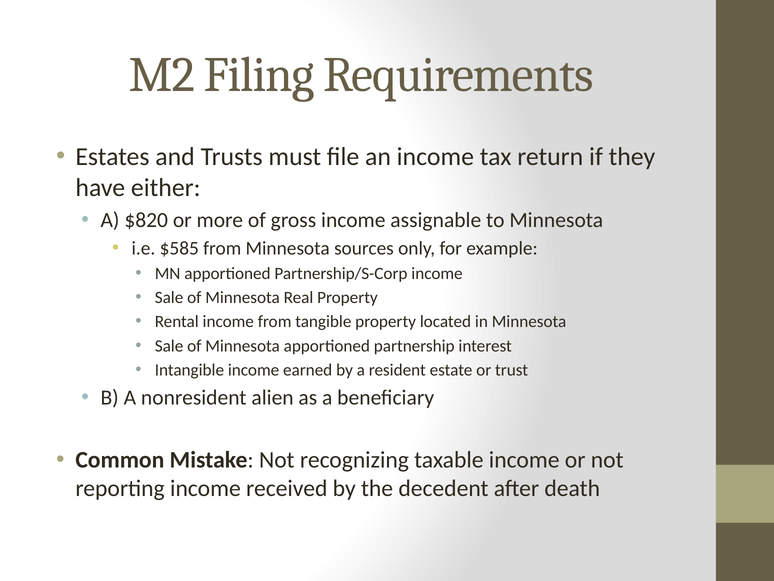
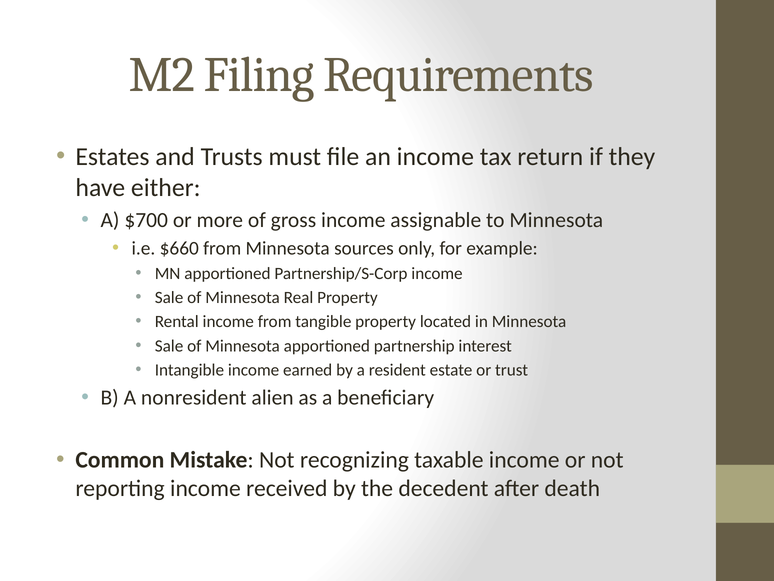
$820: $820 -> $700
$585: $585 -> $660
